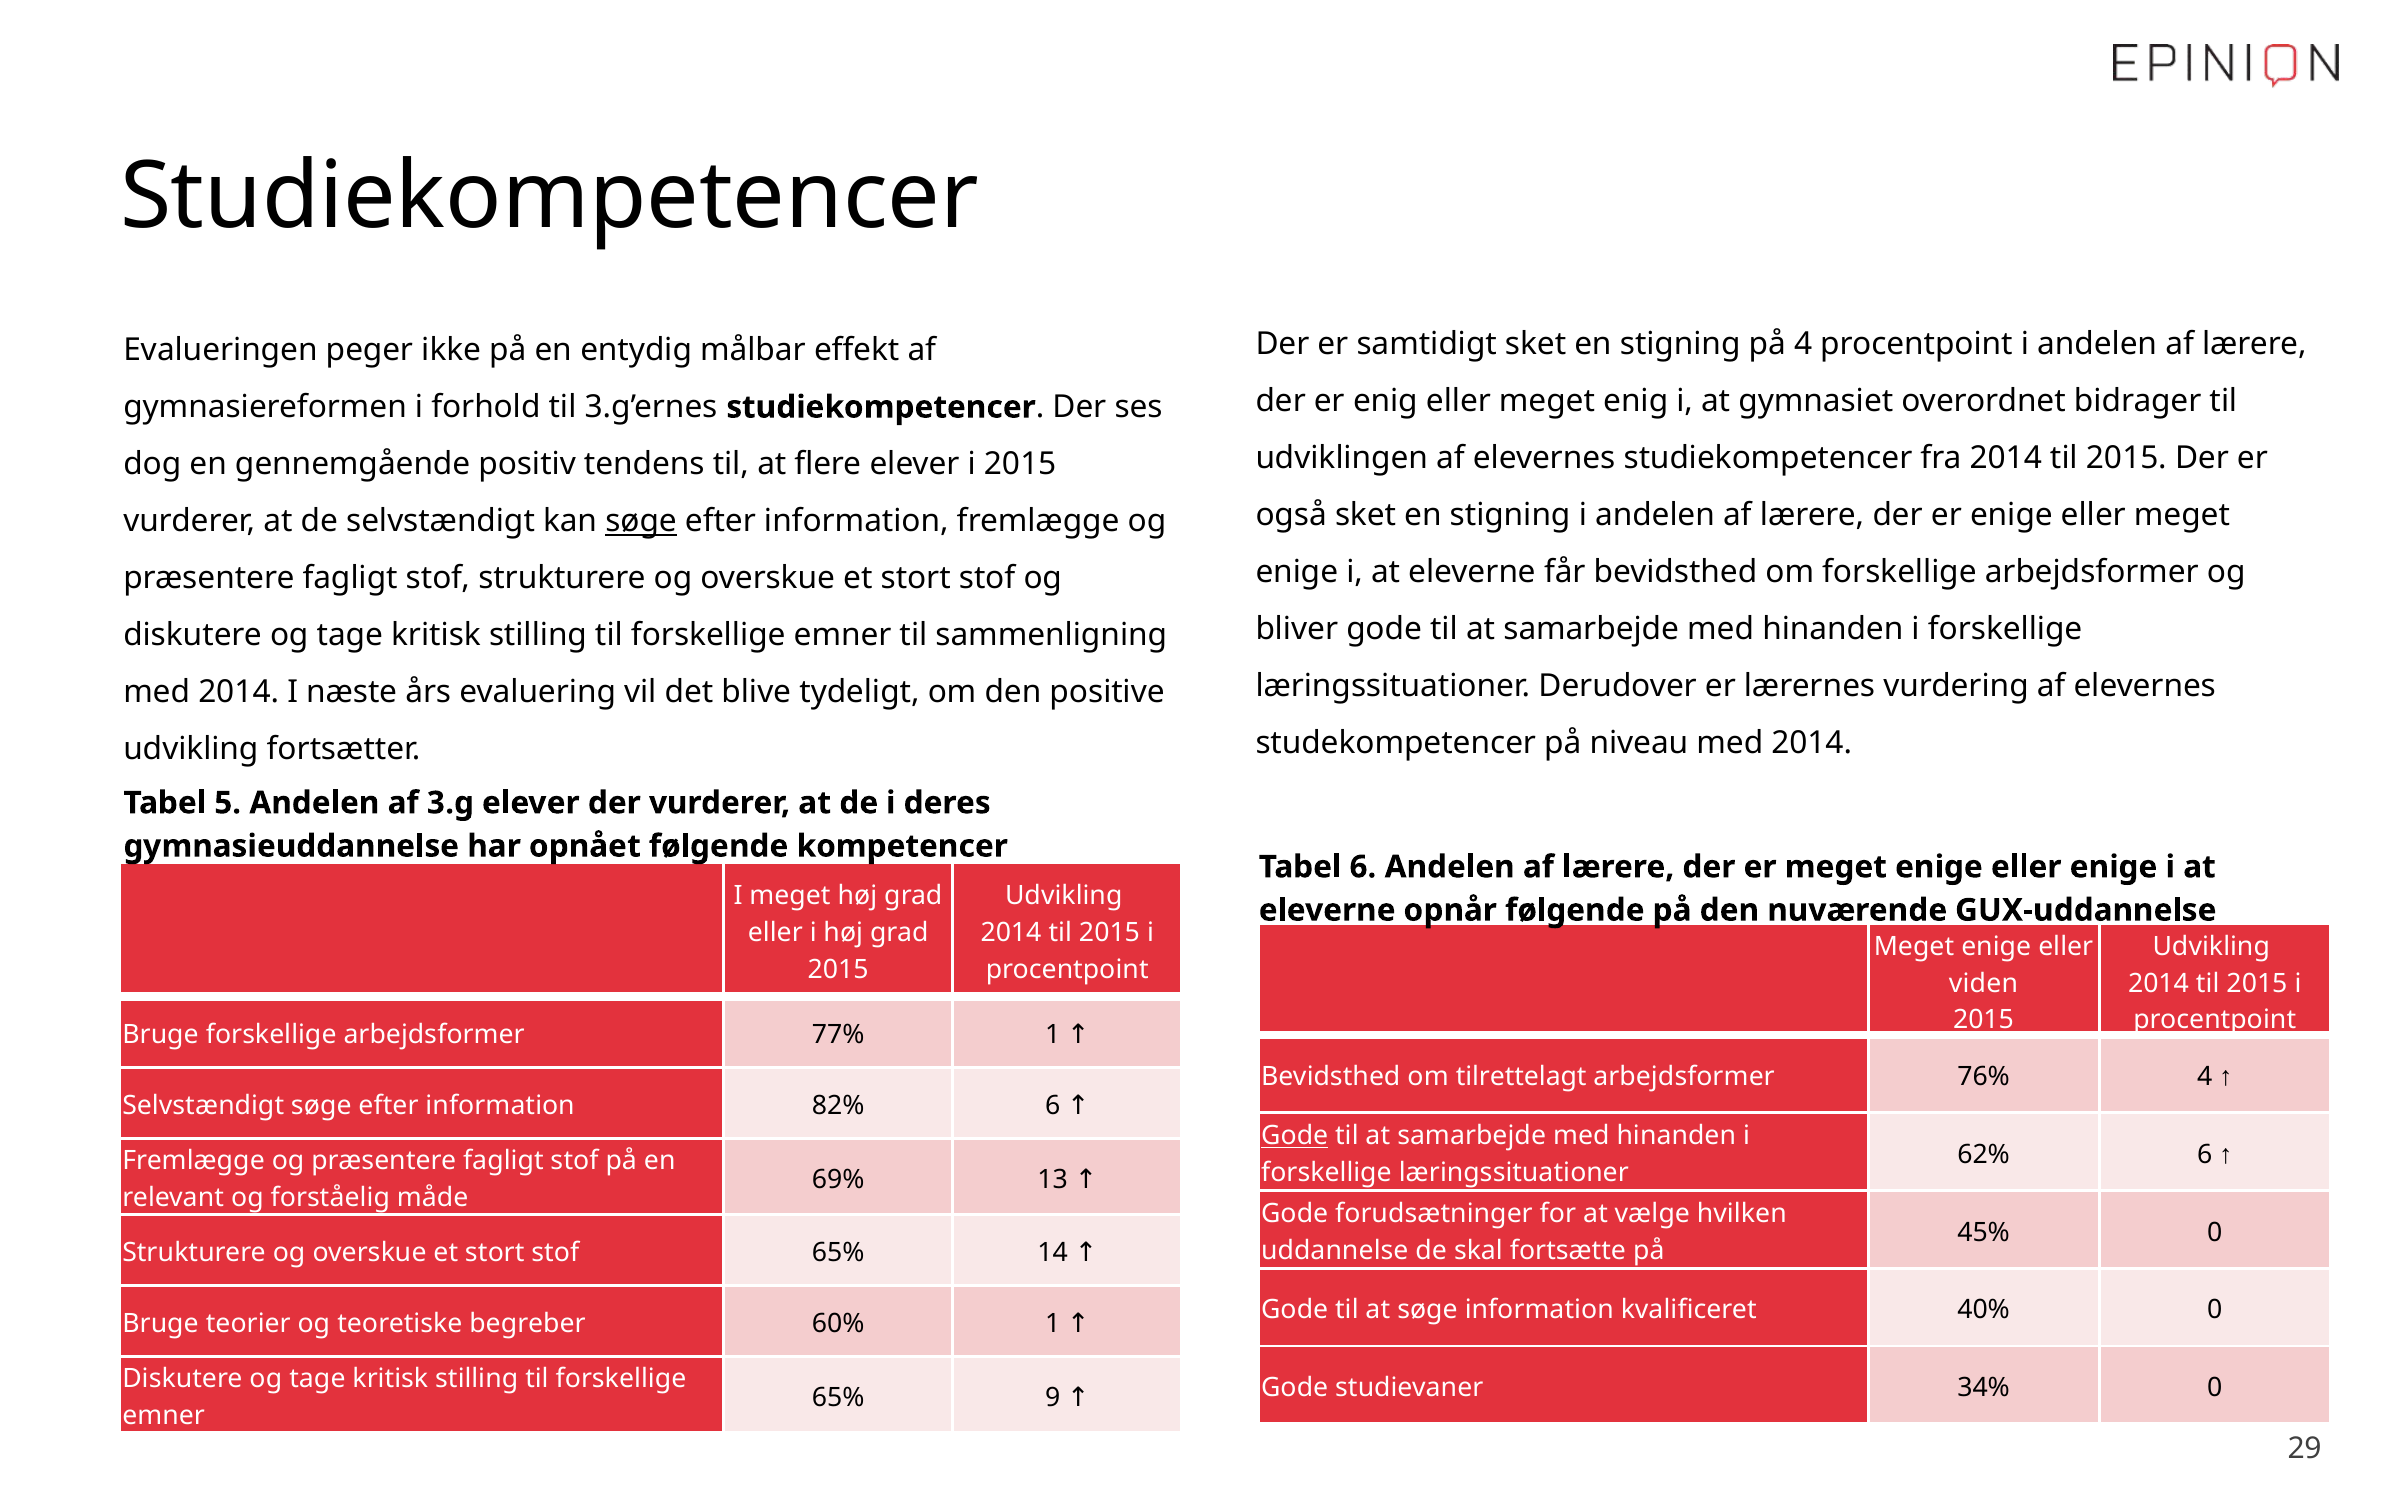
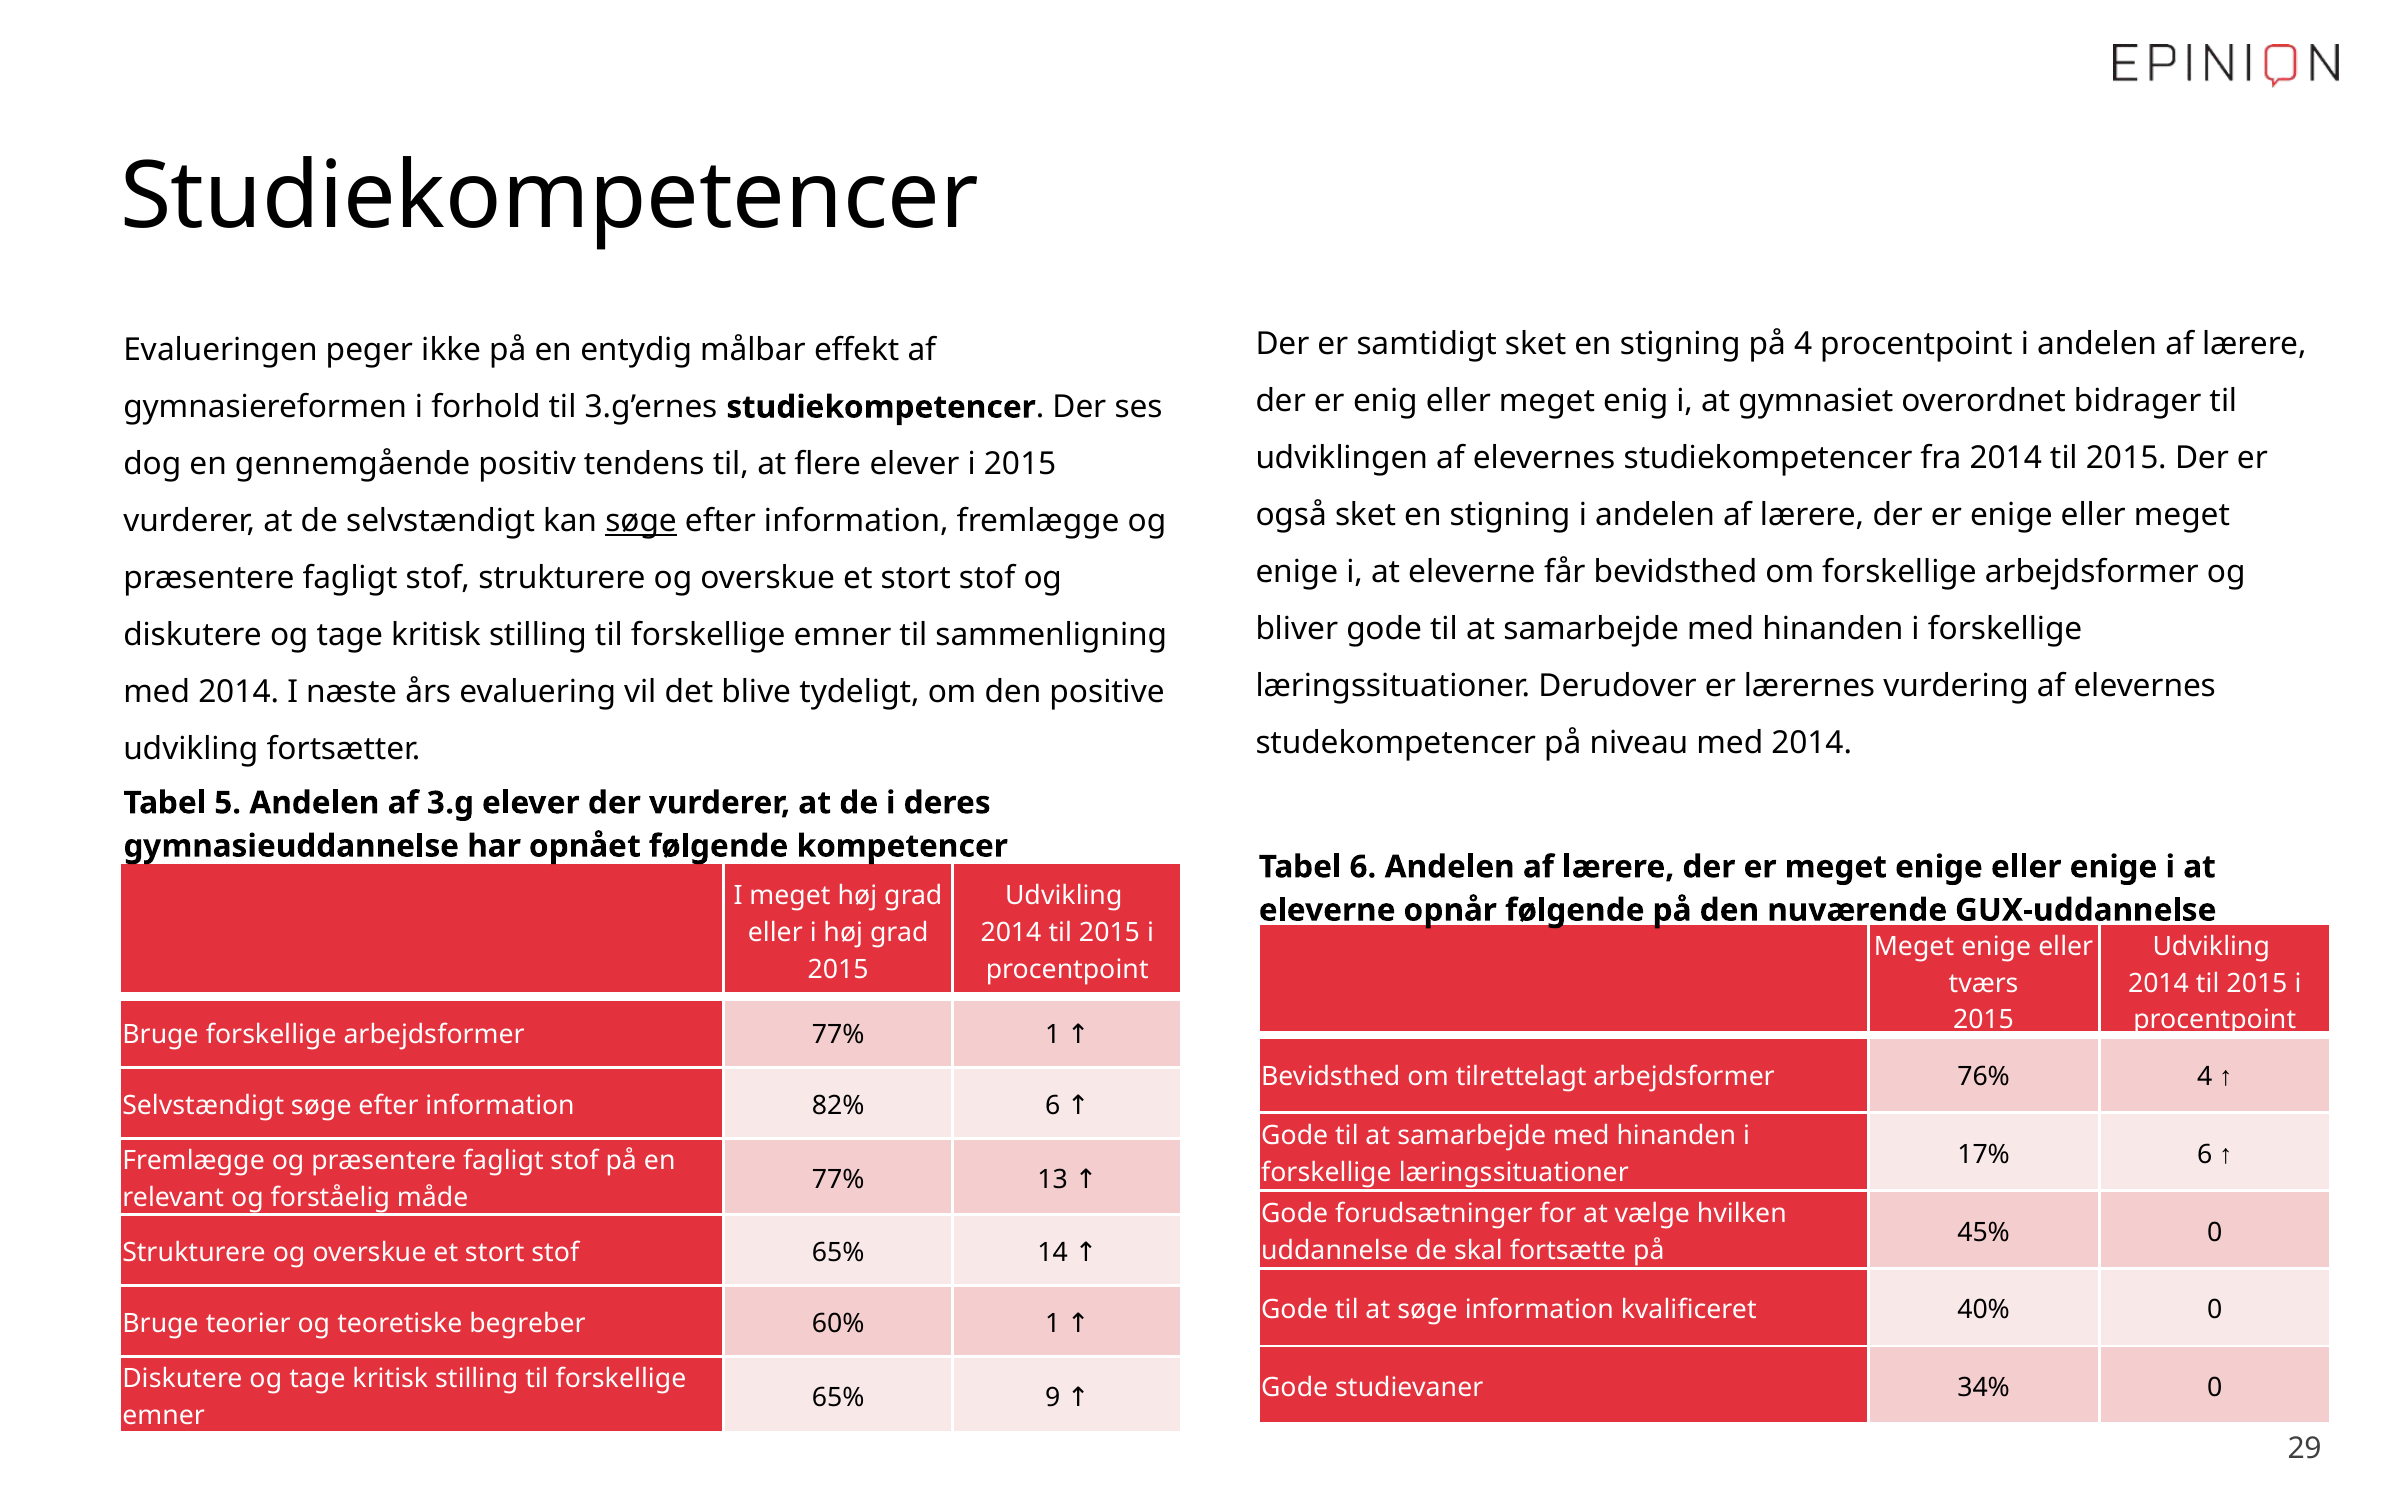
viden: viden -> tværs
Gode at (1295, 1136) underline: present -> none
62%: 62% -> 17%
69% at (838, 1179): 69% -> 77%
